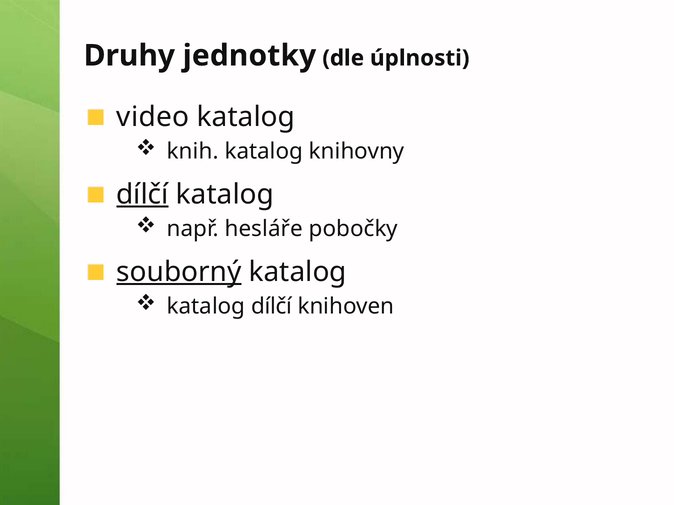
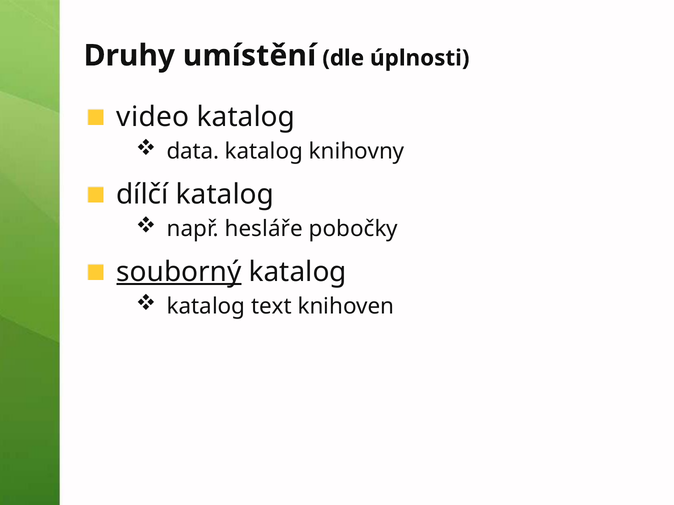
jednotky: jednotky -> umístění
knih: knih -> data
dílčí at (142, 195) underline: present -> none
katalog dílčí: dílčí -> text
